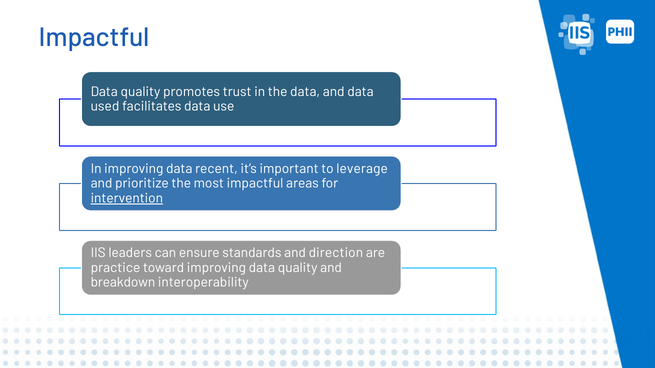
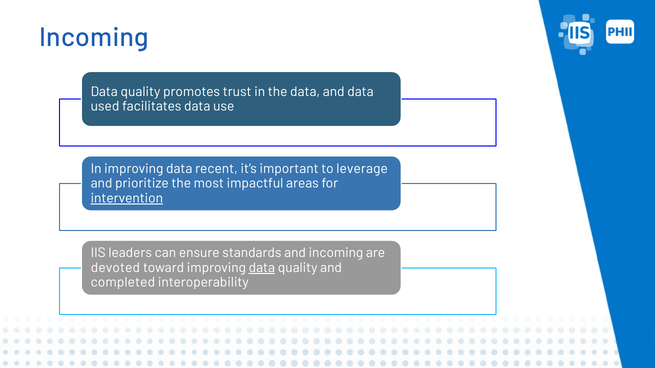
Impactful at (94, 38): Impactful -> Incoming
and direction: direction -> incoming
practice: practice -> devoted
data at (262, 268) underline: none -> present
breakdown: breakdown -> completed
